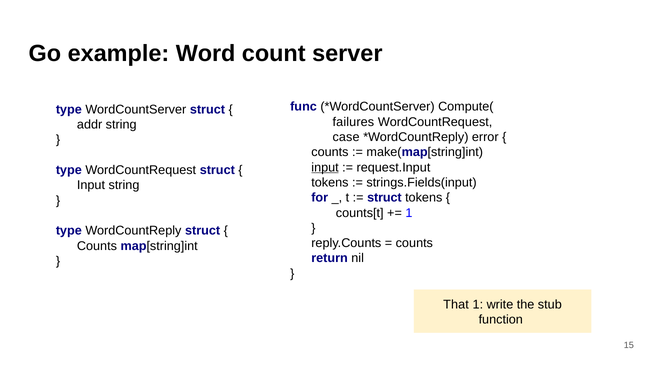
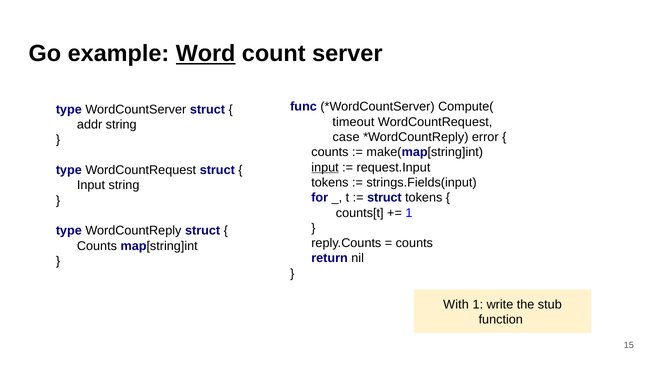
Word underline: none -> present
failures: failures -> timeout
That: That -> With
